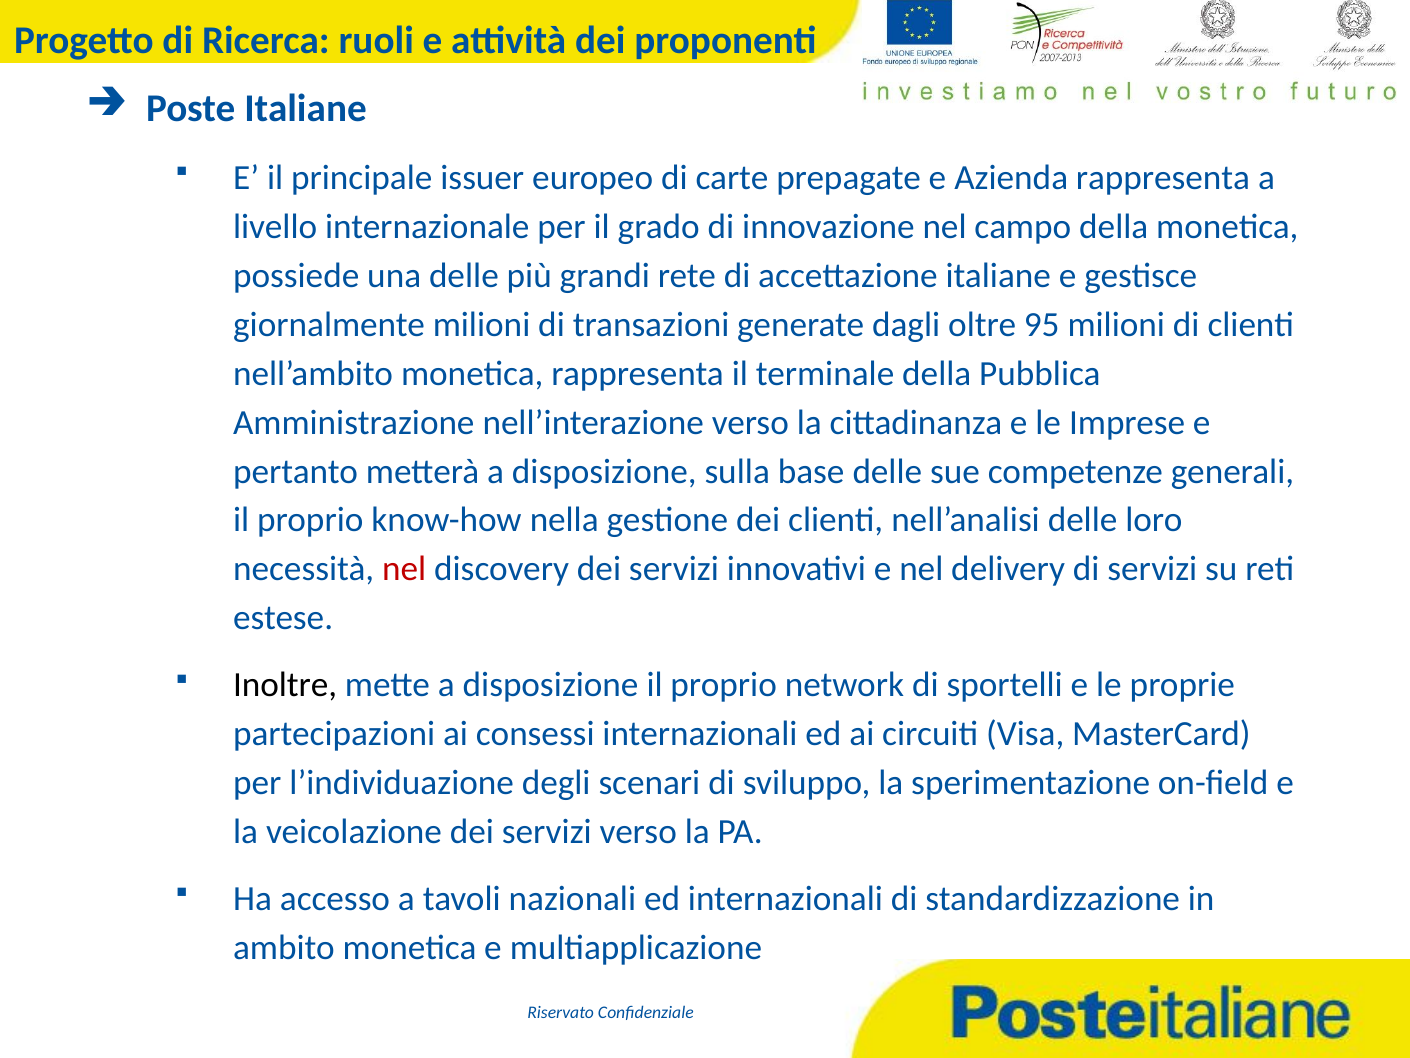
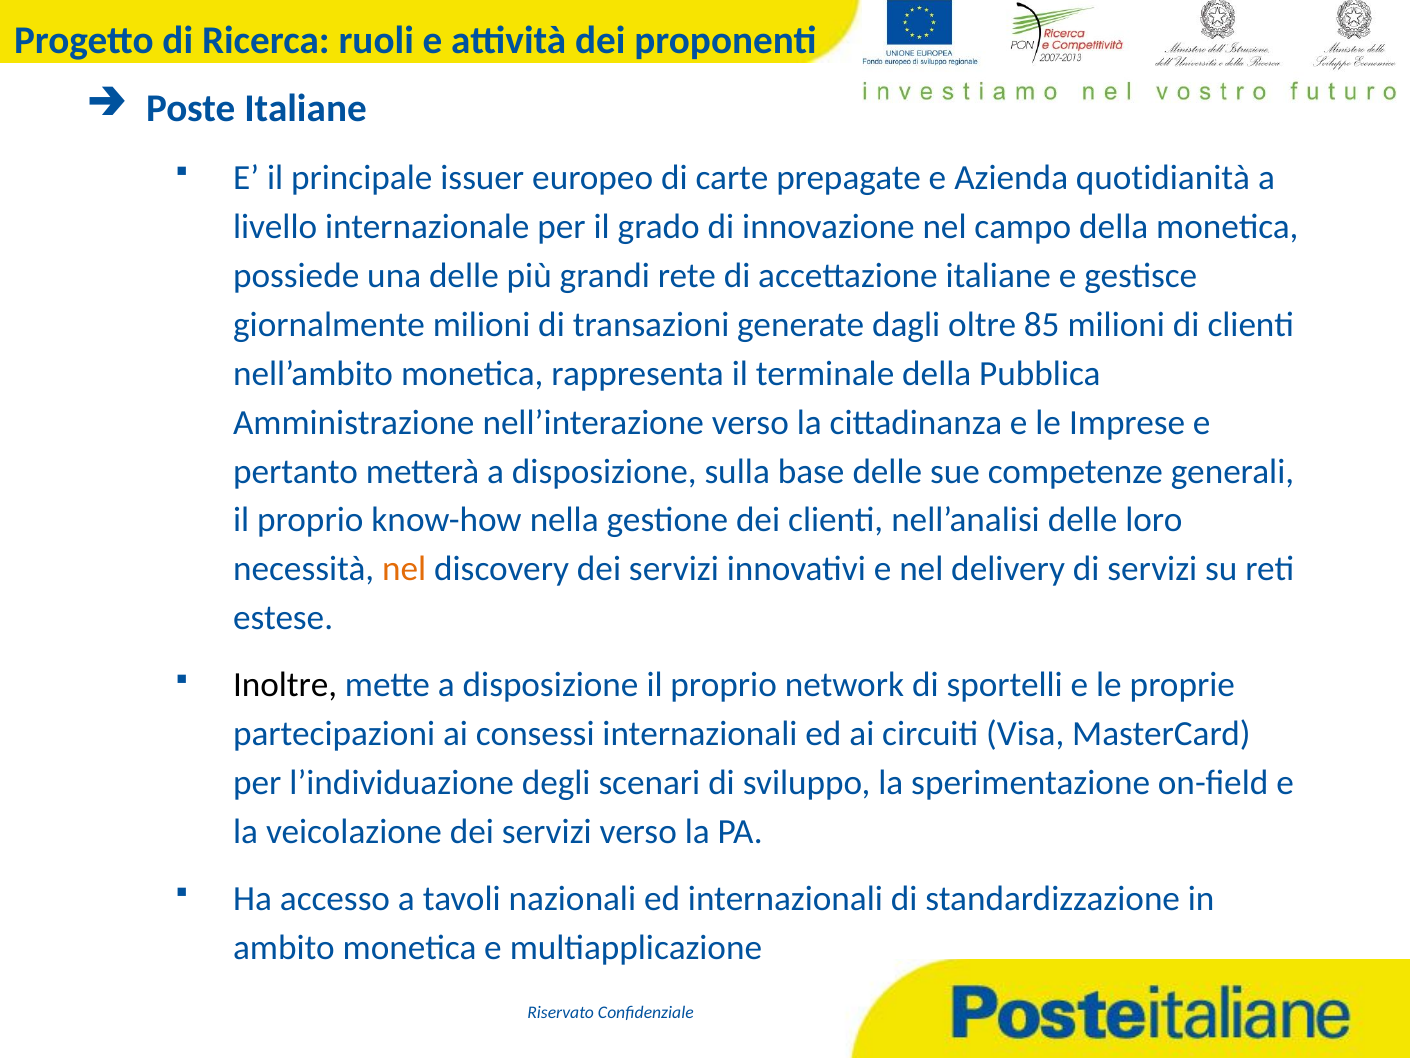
Azienda rappresenta: rappresenta -> quotidianità
95: 95 -> 85
nel at (404, 569) colour: red -> orange
